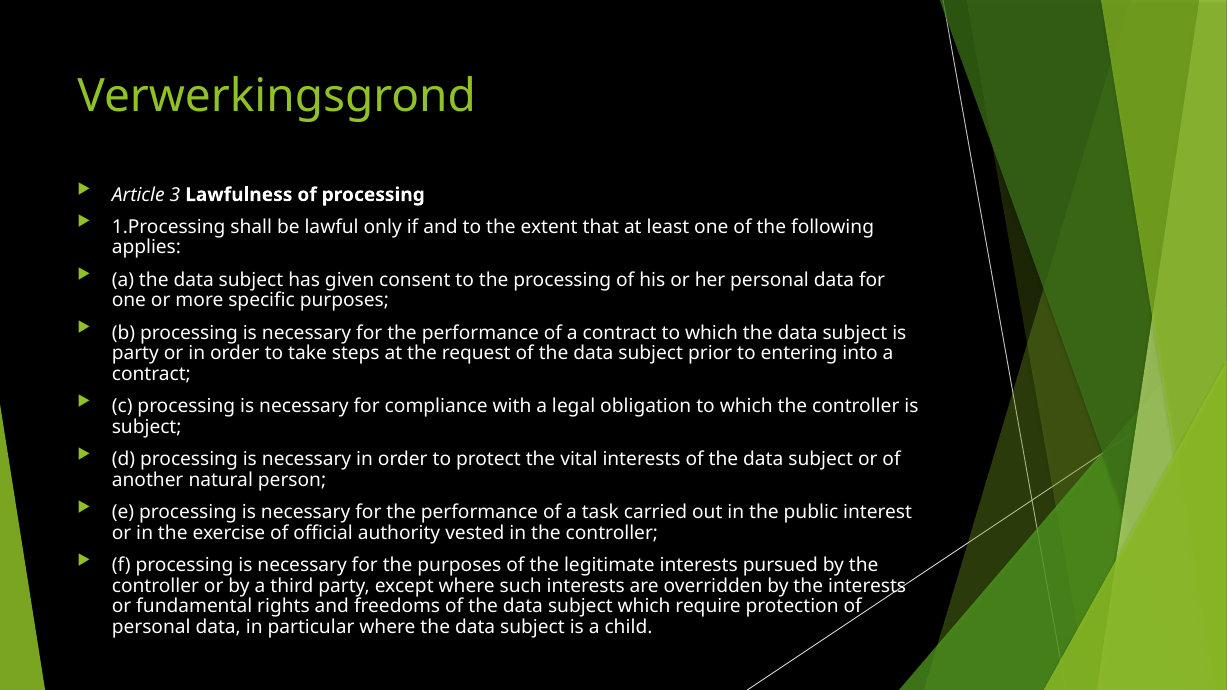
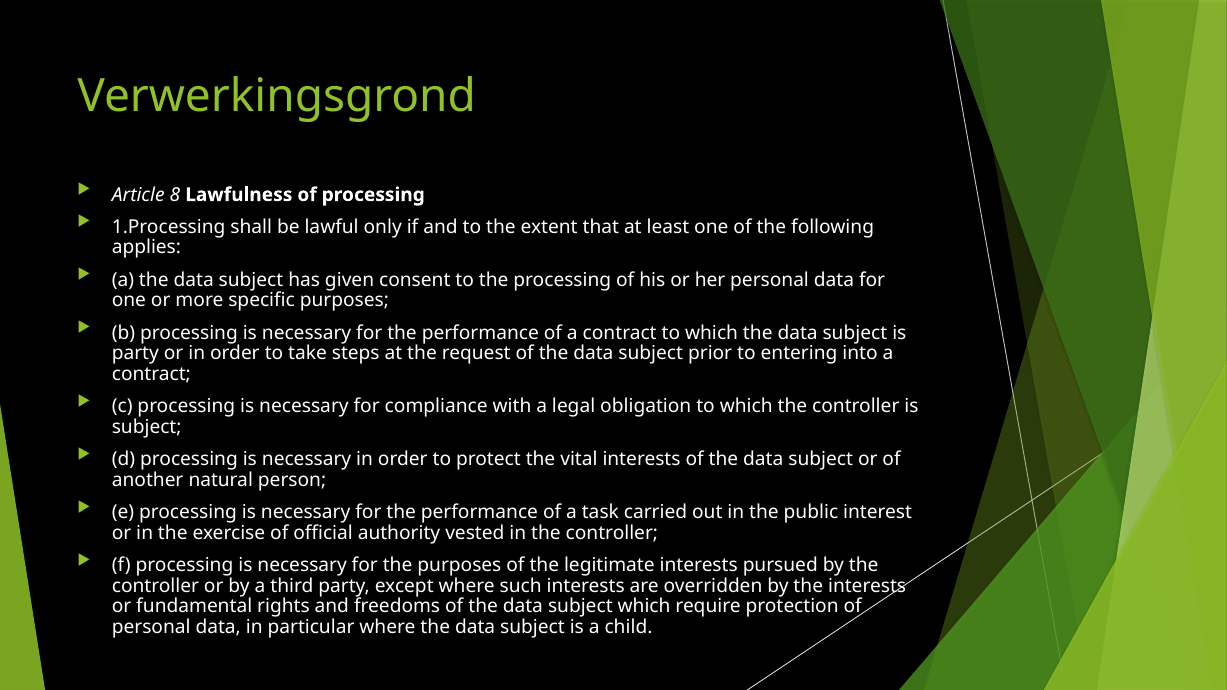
3: 3 -> 8
